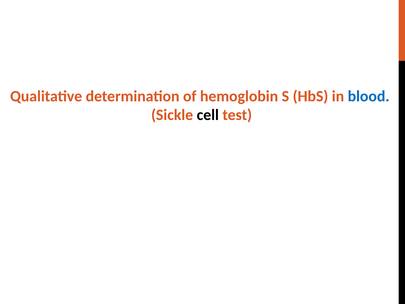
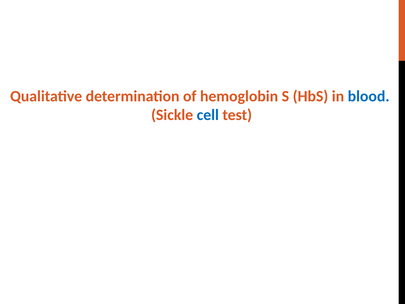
cell colour: black -> blue
